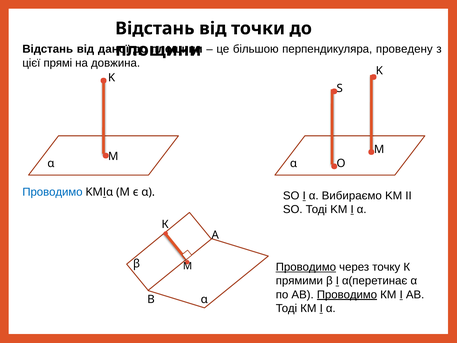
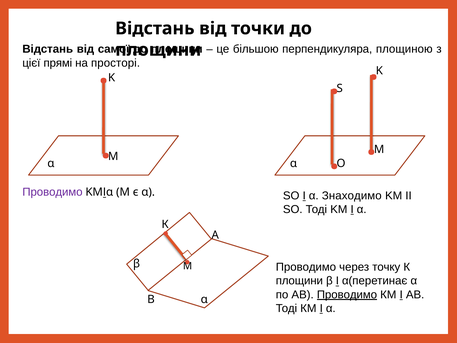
даної: даної -> самої
проведену: проведену -> площиною
довжина: довжина -> просторі
Проводимо at (52, 192) colour: blue -> purple
Вибираємо: Вибираємо -> Знаходимо
Проводимо at (306, 267) underline: present -> none
прямими at (299, 281): прямими -> площини
